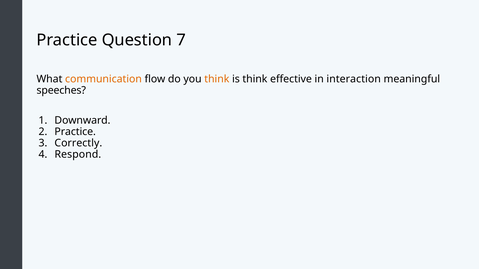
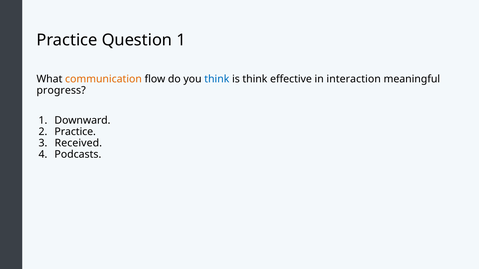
Question 7: 7 -> 1
think at (217, 79) colour: orange -> blue
speeches: speeches -> progress
Correctly: Correctly -> Received
Respond: Respond -> Podcasts
